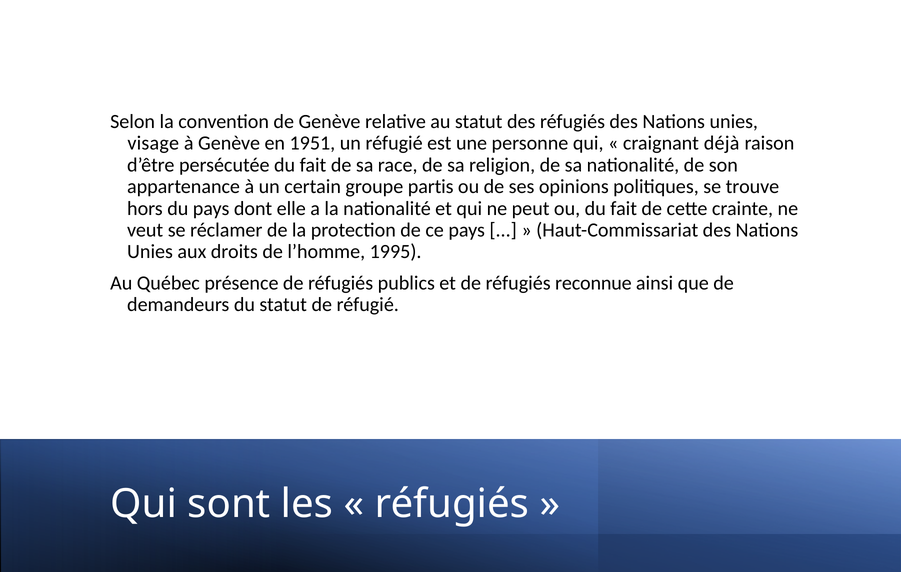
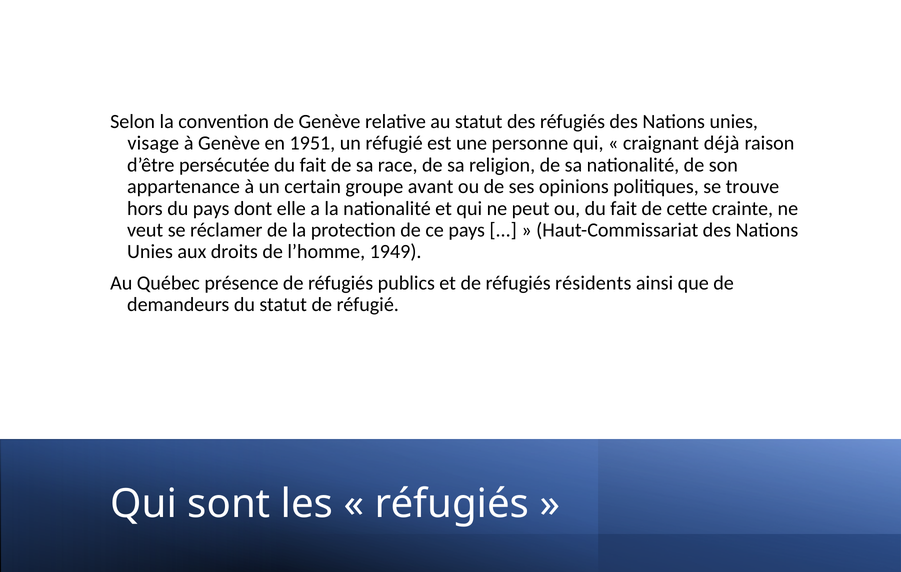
partis: partis -> avant
1995: 1995 -> 1949
reconnue: reconnue -> résidents
